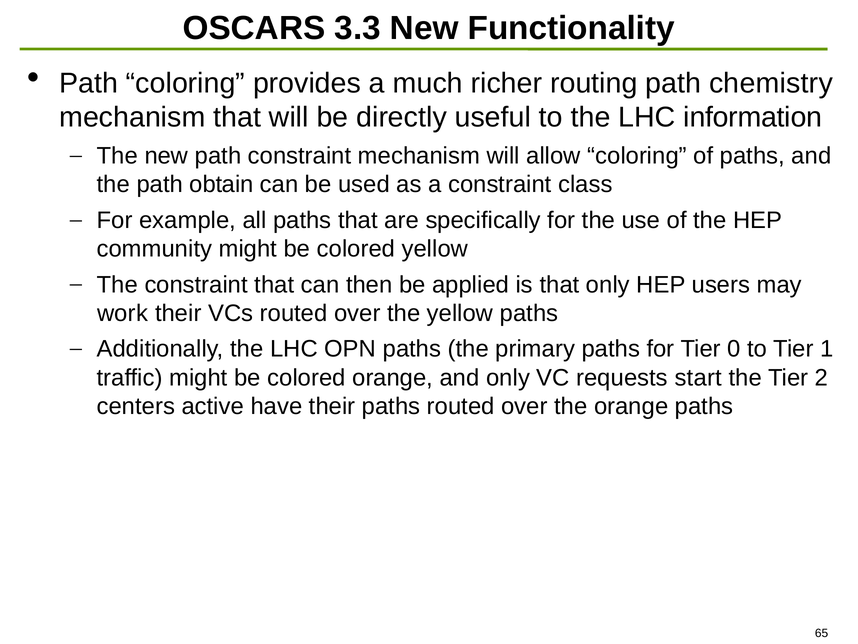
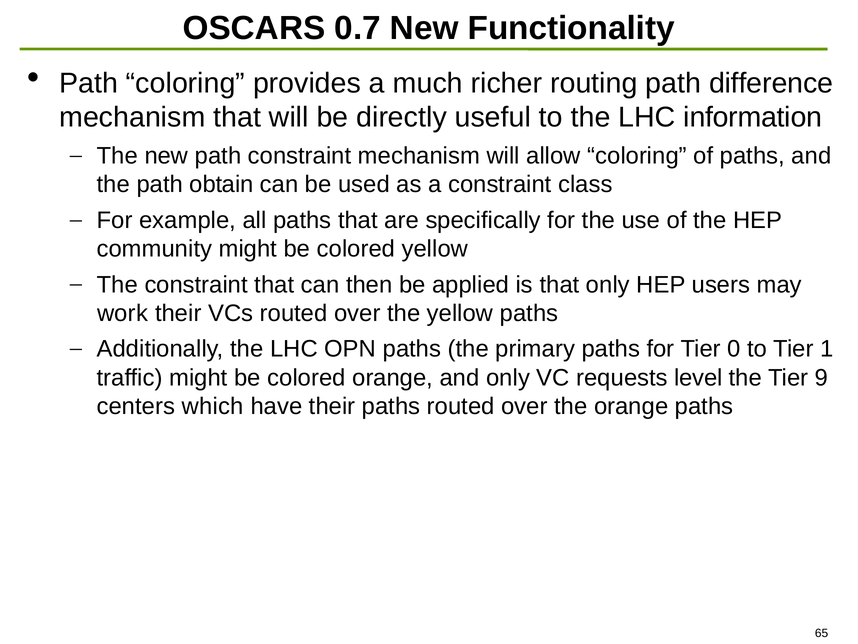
3.3: 3.3 -> 0.7
chemistry: chemistry -> difference
start: start -> level
2: 2 -> 9
active: active -> which
